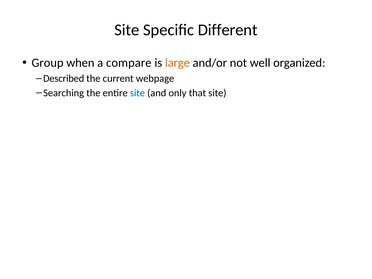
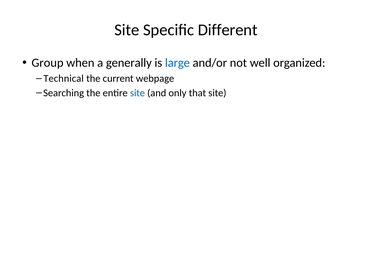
compare: compare -> generally
large colour: orange -> blue
Described: Described -> Technical
